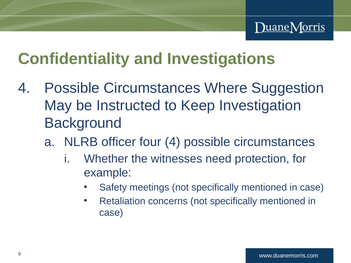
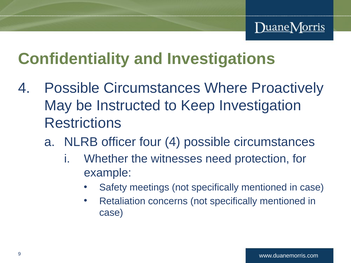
Suggestion: Suggestion -> Proactively
Background: Background -> Restrictions
